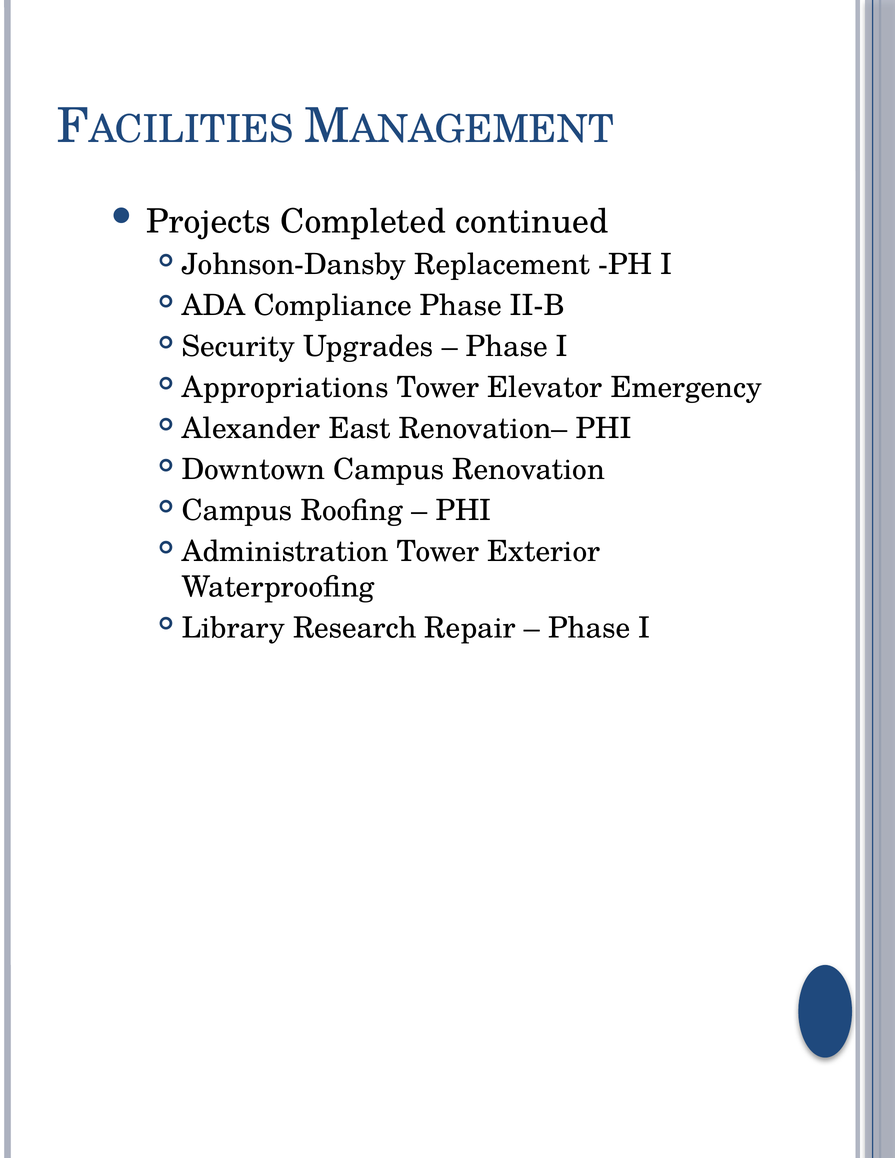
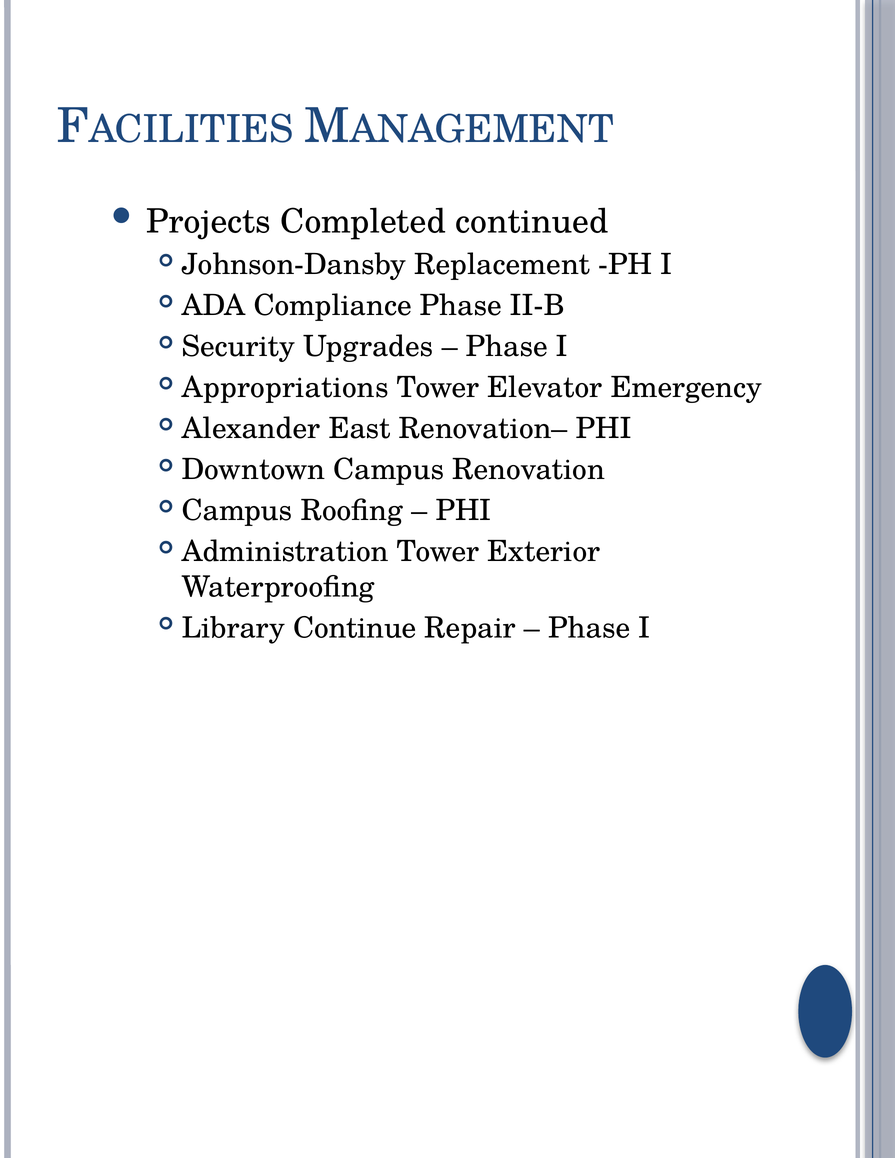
Research: Research -> Continue
